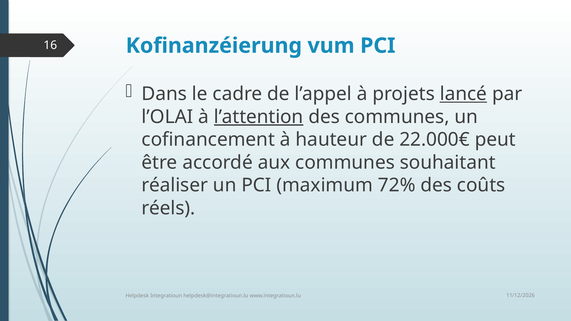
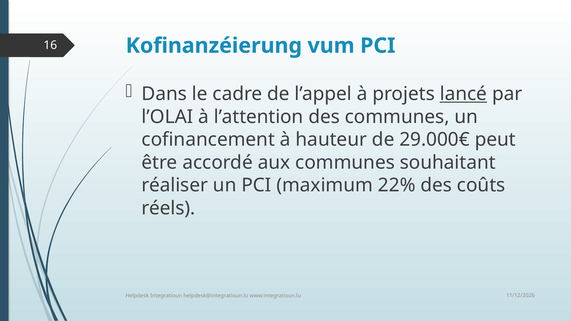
l’attention underline: present -> none
22.000€: 22.000€ -> 29.000€
72%: 72% -> 22%
